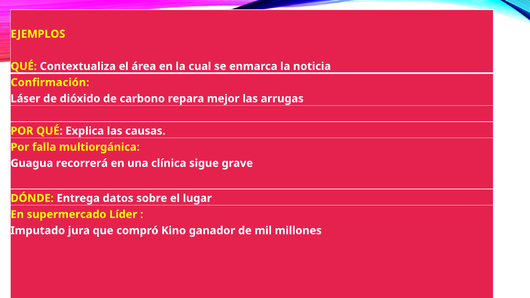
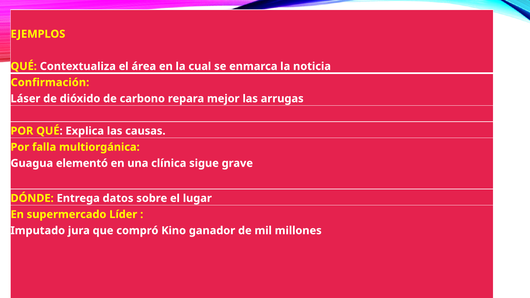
recorrerá: recorrerá -> elementó
